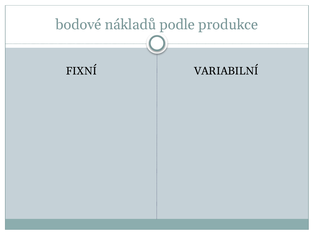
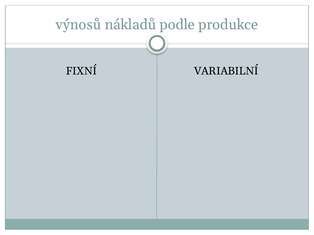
bodové: bodové -> výnosů
